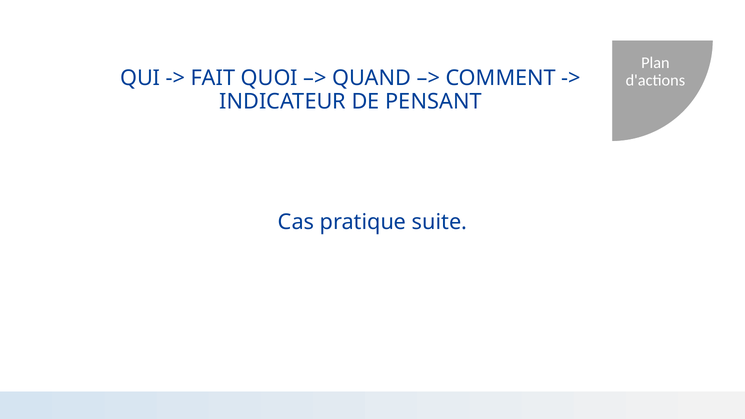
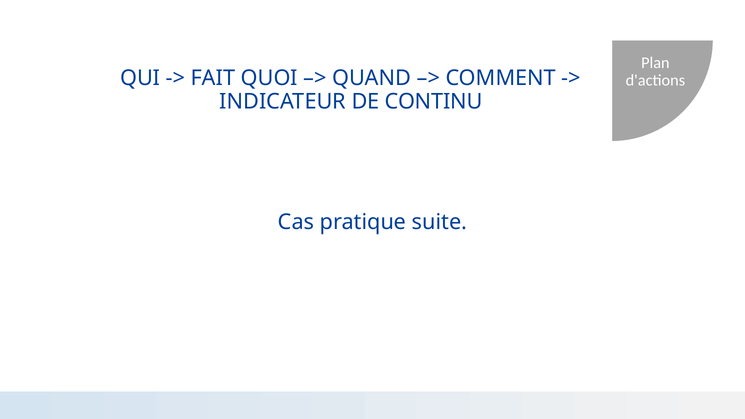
PENSANT: PENSANT -> CONTINU
